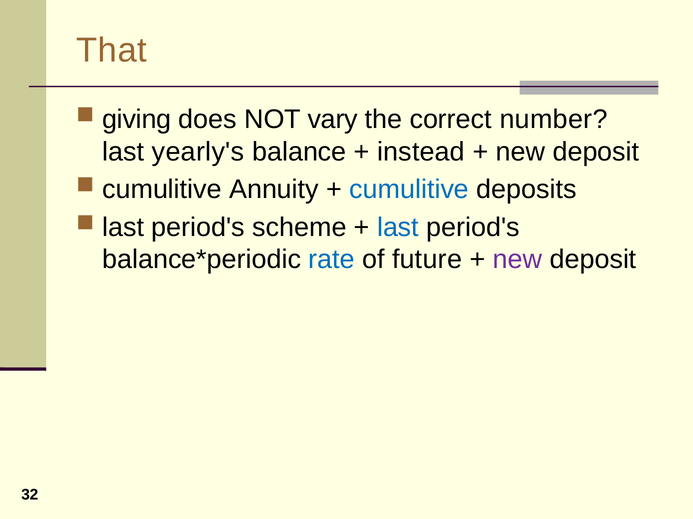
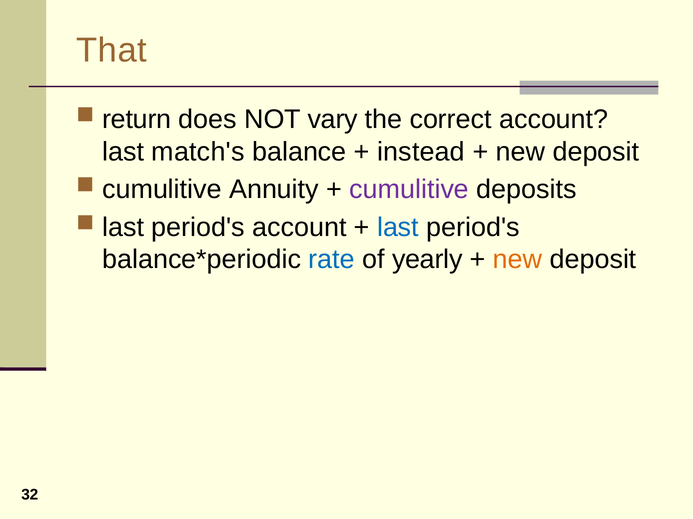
giving: giving -> return
correct number: number -> account
yearly's: yearly's -> match's
cumulitive at (409, 190) colour: blue -> purple
period's scheme: scheme -> account
future: future -> yearly
new at (518, 260) colour: purple -> orange
